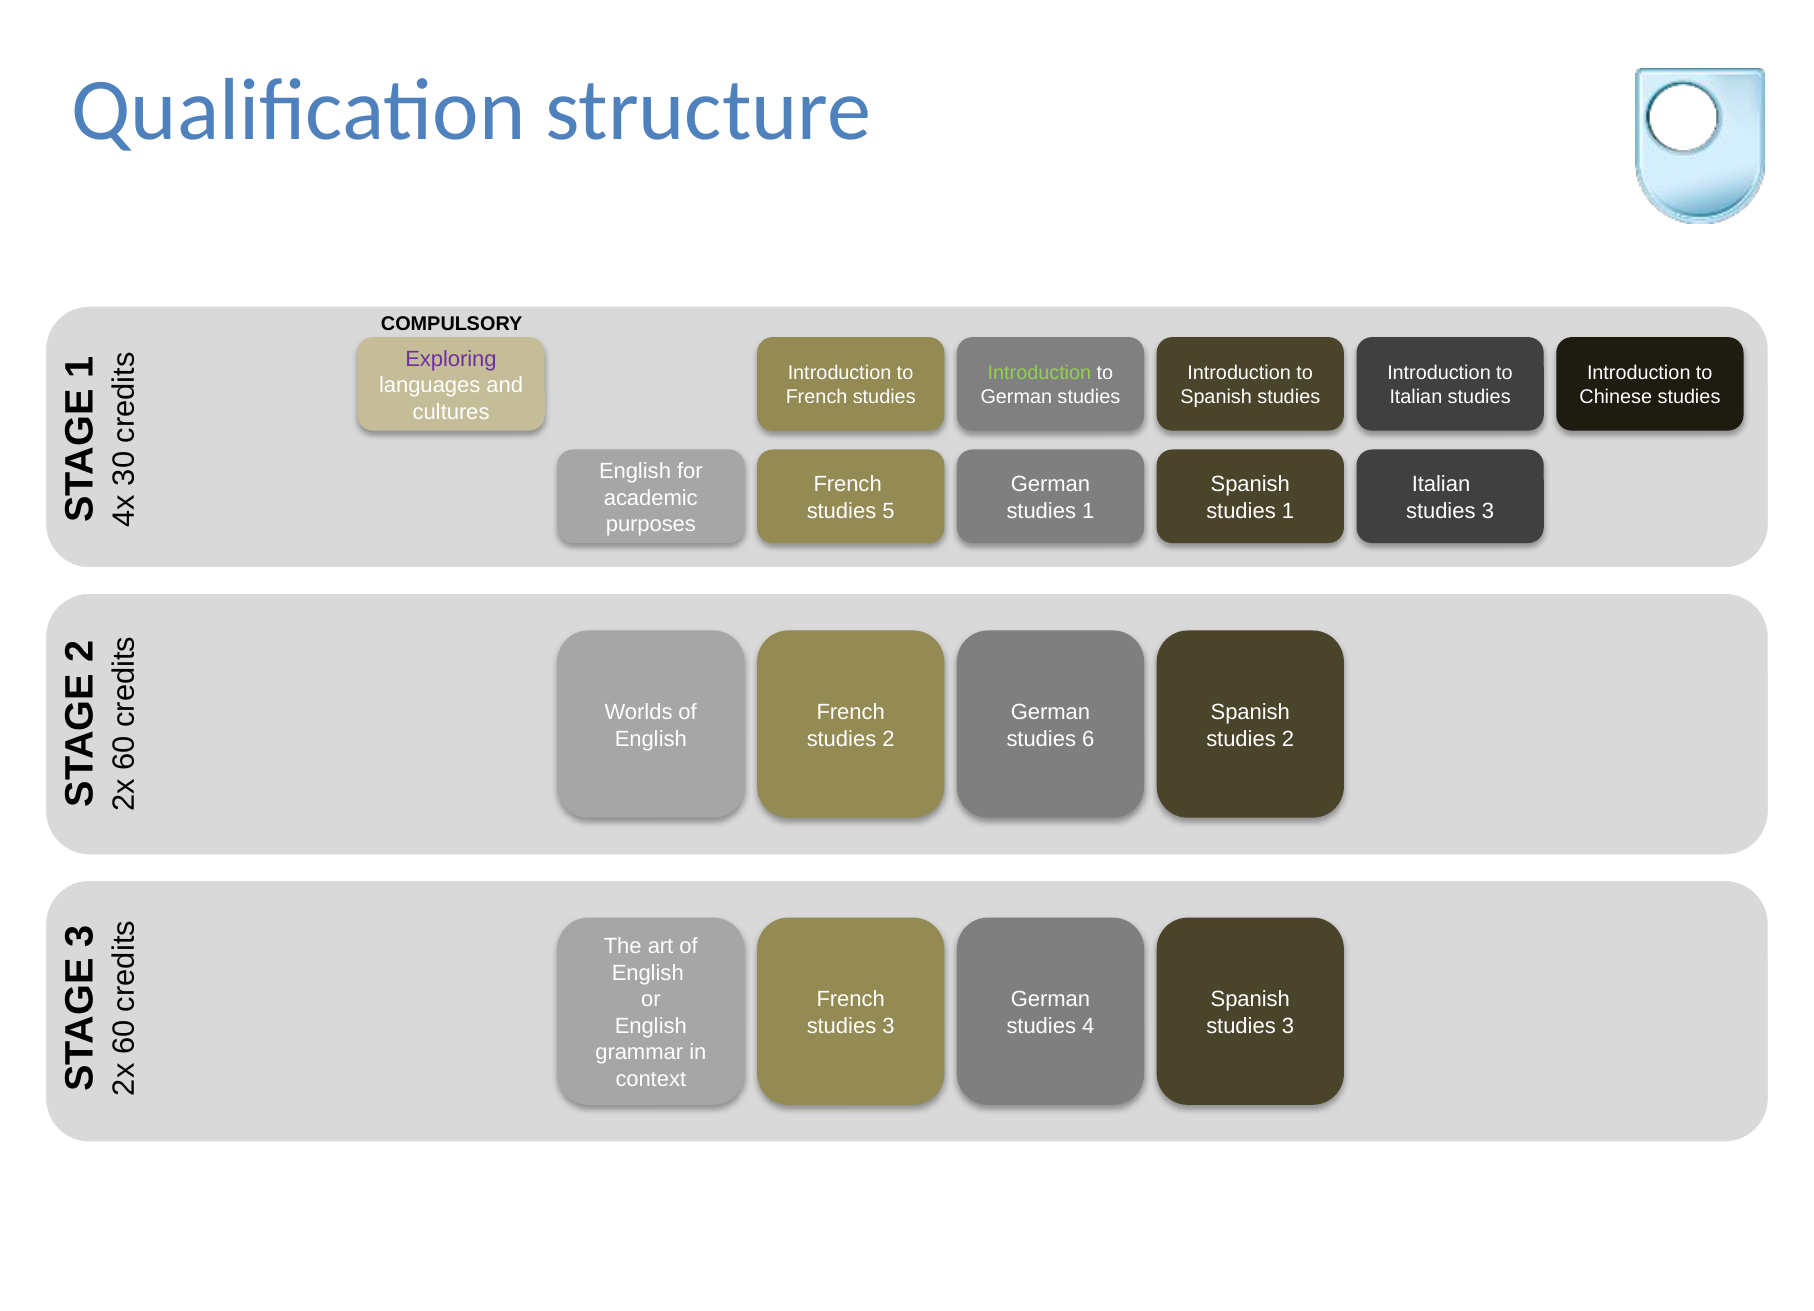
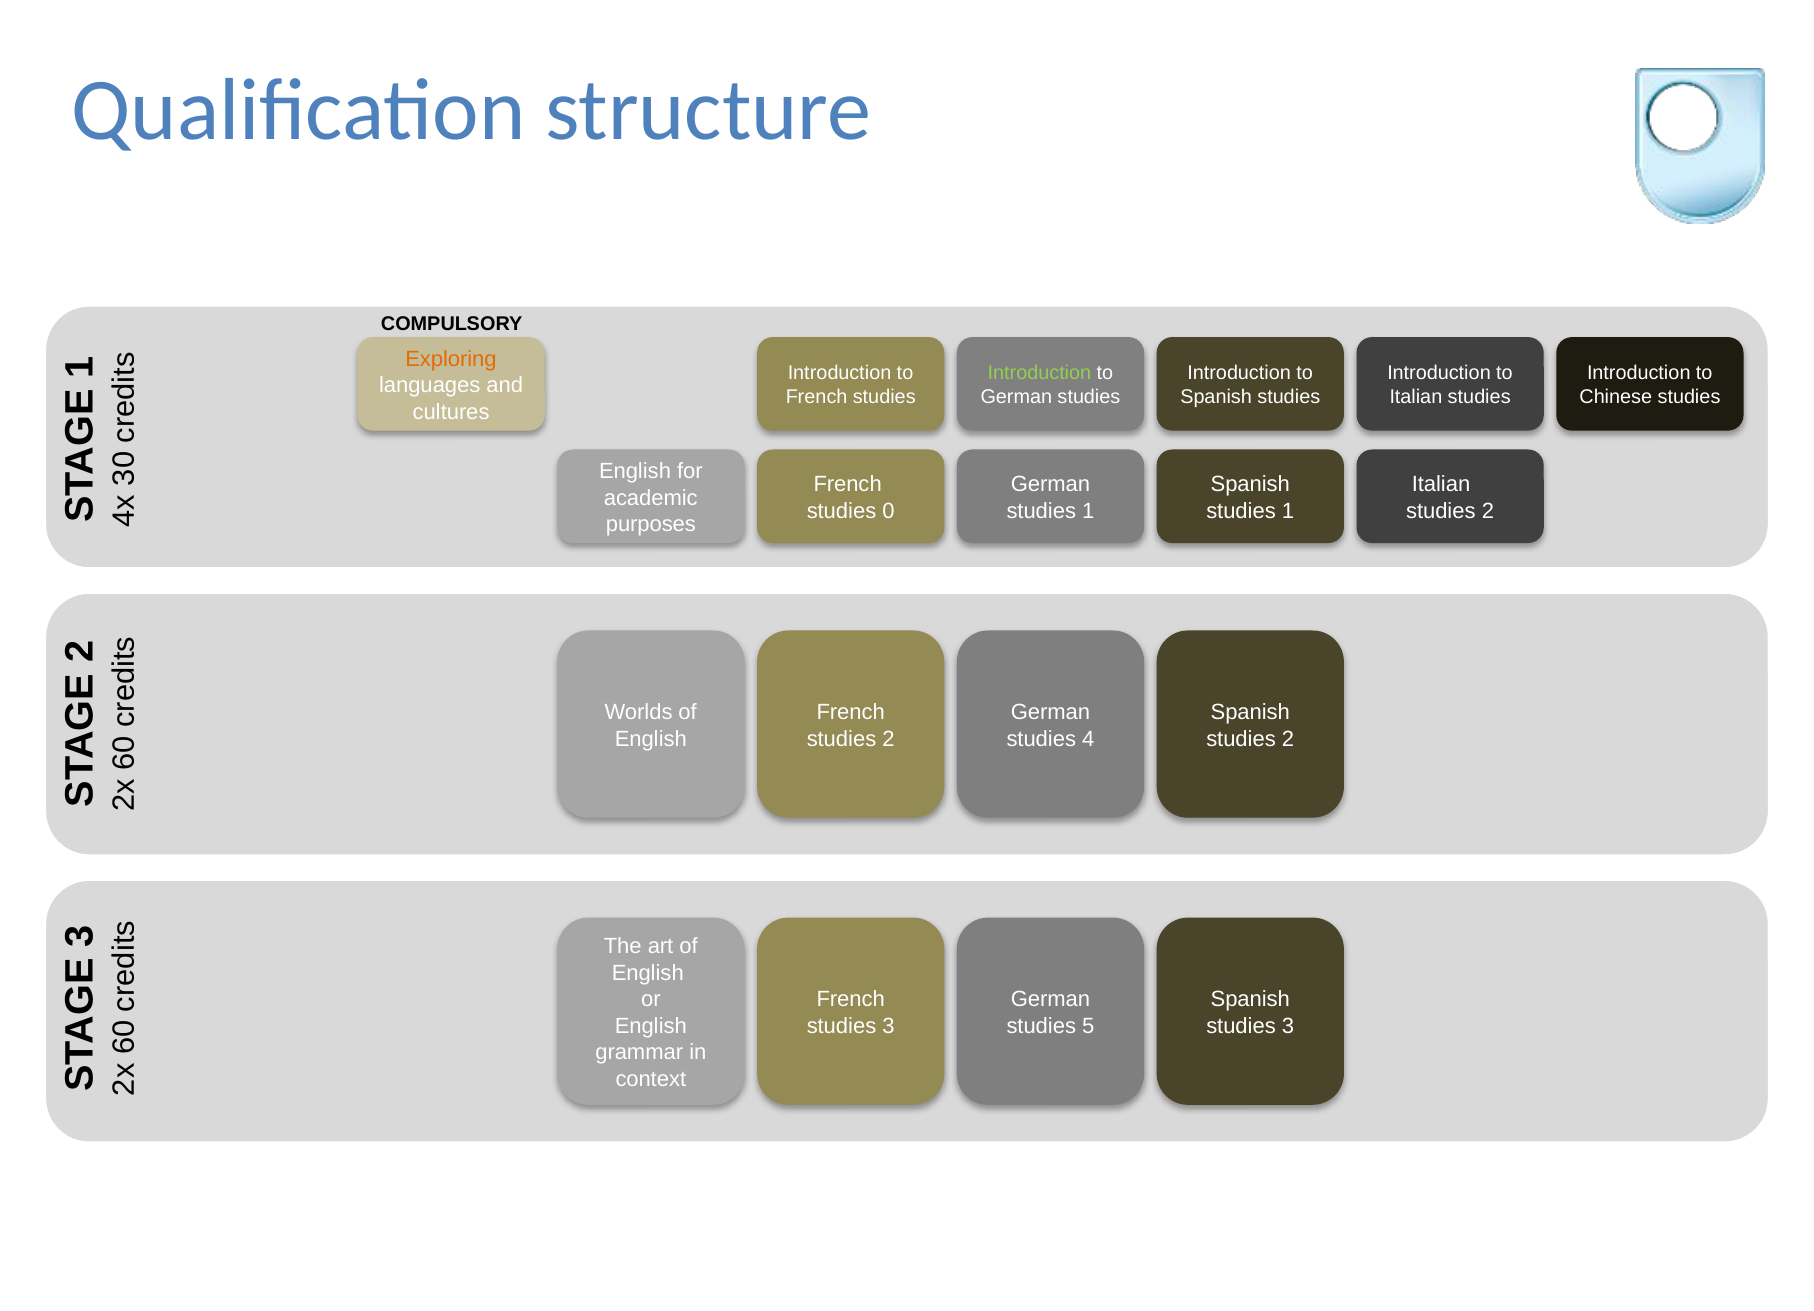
Exploring colour: purple -> orange
studies 5: 5 -> 0
3 at (1488, 511): 3 -> 2
studies 6: 6 -> 4
studies 4: 4 -> 5
